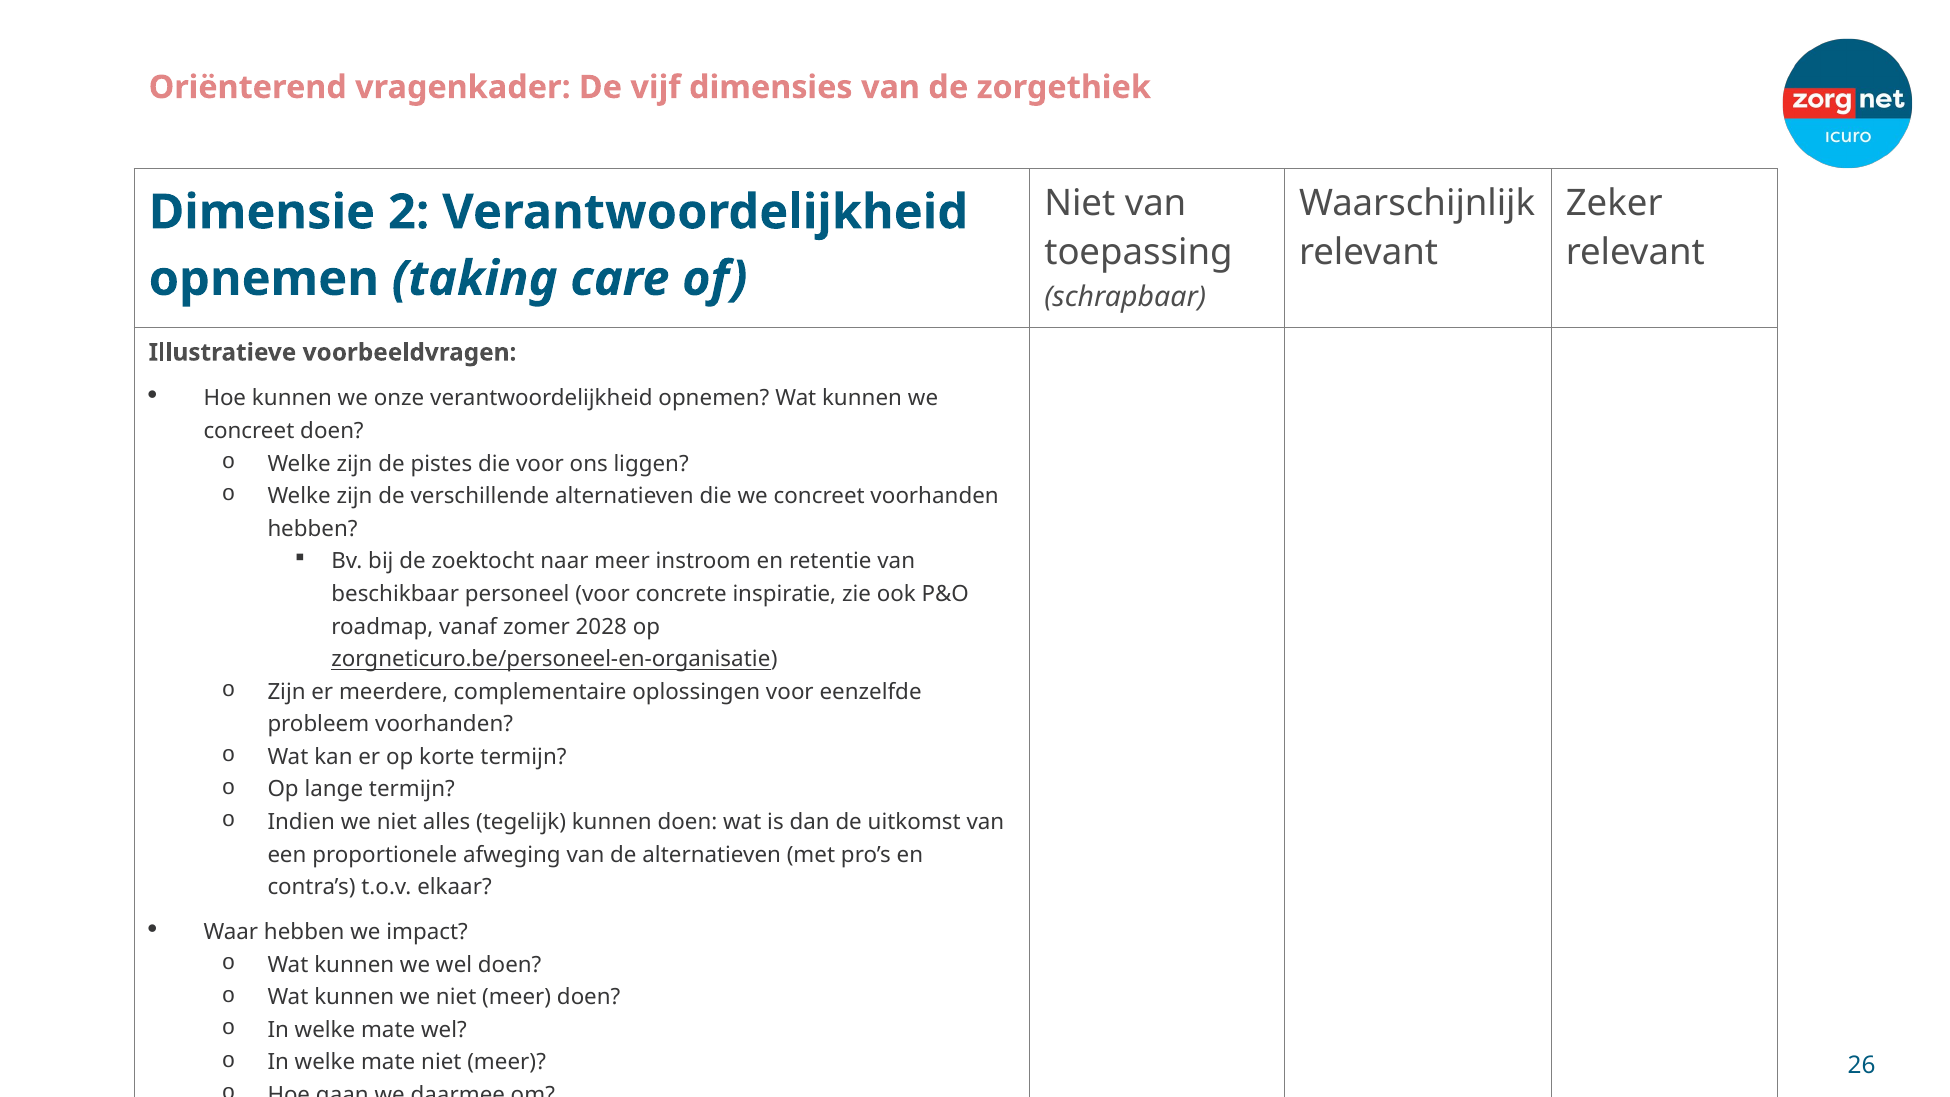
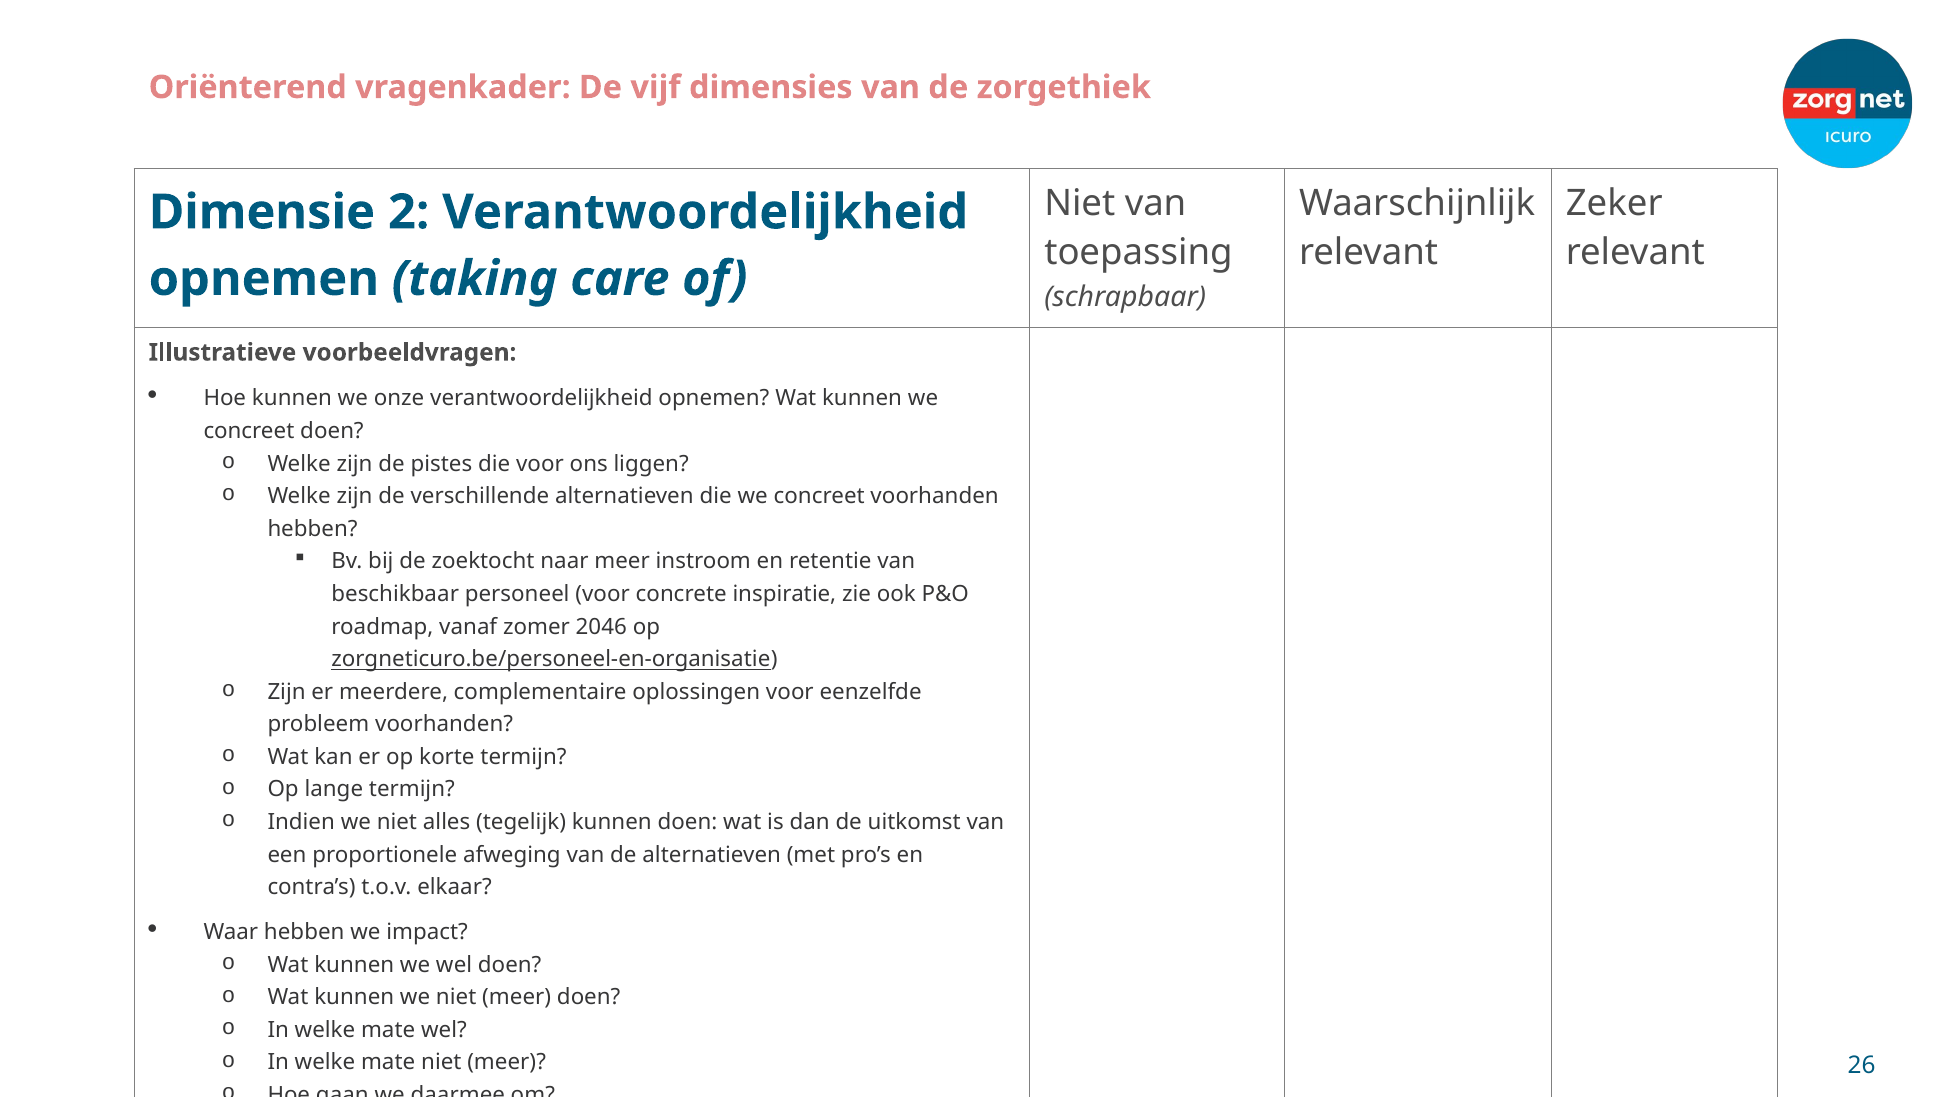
2028: 2028 -> 2046
